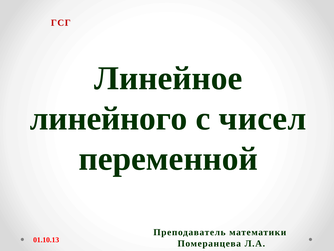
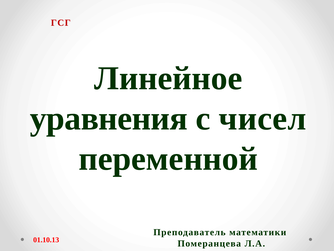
линейного: линейного -> уравнения
